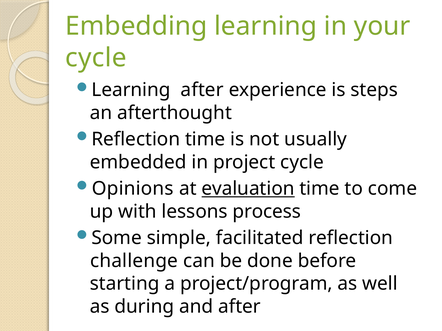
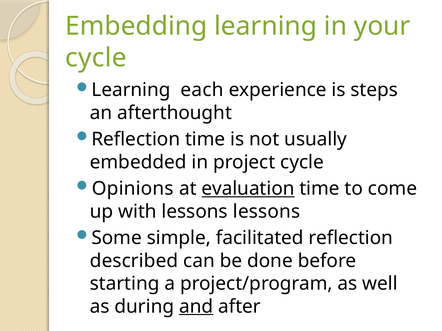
Learning after: after -> each
lessons process: process -> lessons
challenge: challenge -> described
and underline: none -> present
